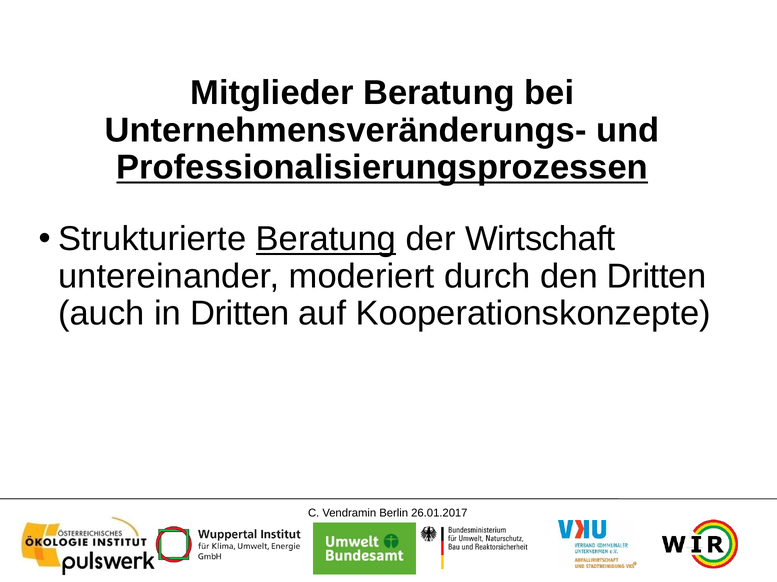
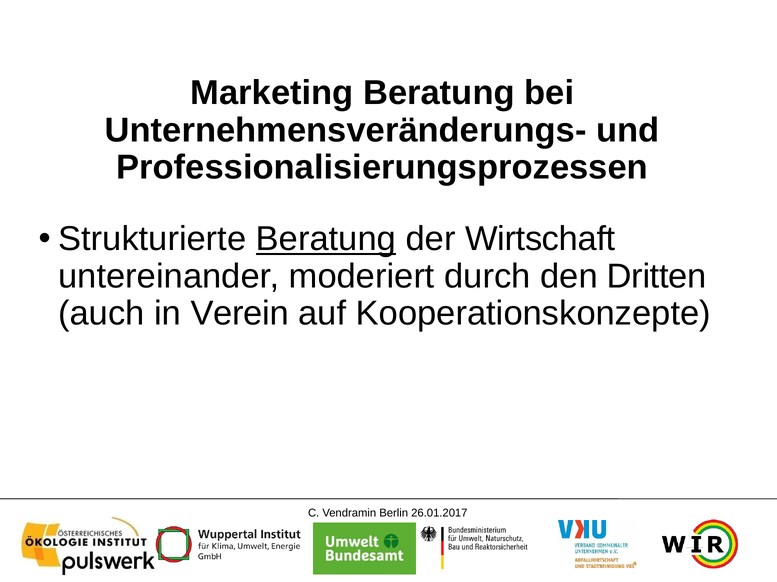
Mitglieder: Mitglieder -> Marketing
Professionalisierungsprozessen underline: present -> none
in Dritten: Dritten -> Verein
